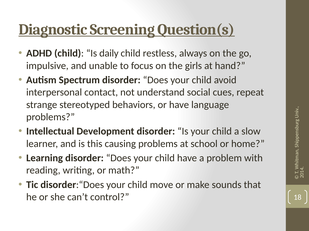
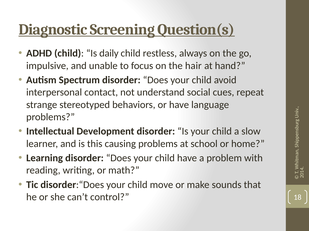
girls: girls -> hair
